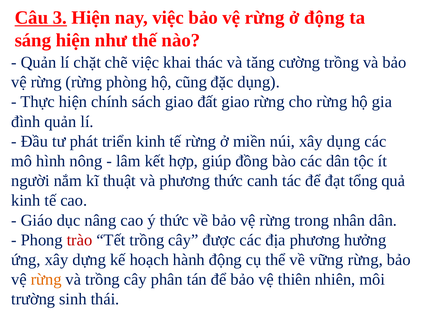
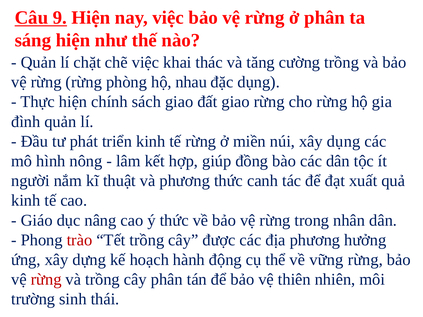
3: 3 -> 9
ở động: động -> phân
cũng: cũng -> nhau
tổng: tổng -> xuất
rừng at (46, 280) colour: orange -> red
